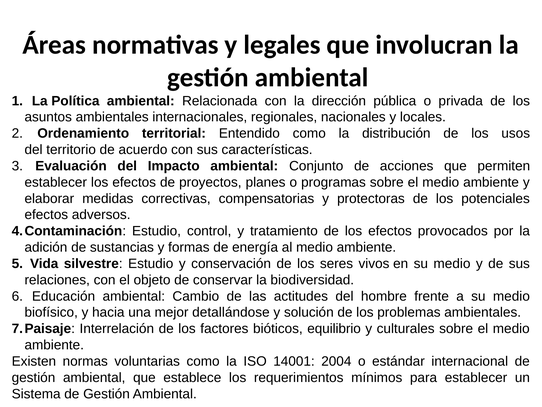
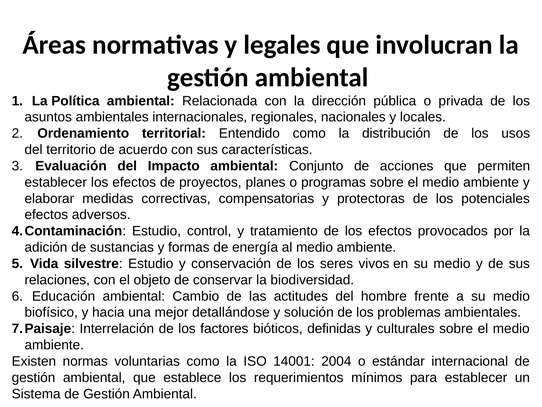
equilibrio: equilibrio -> definidas
